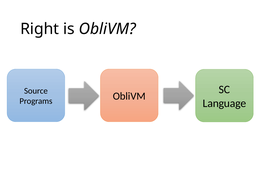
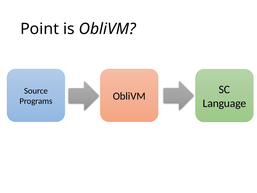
Right: Right -> Point
